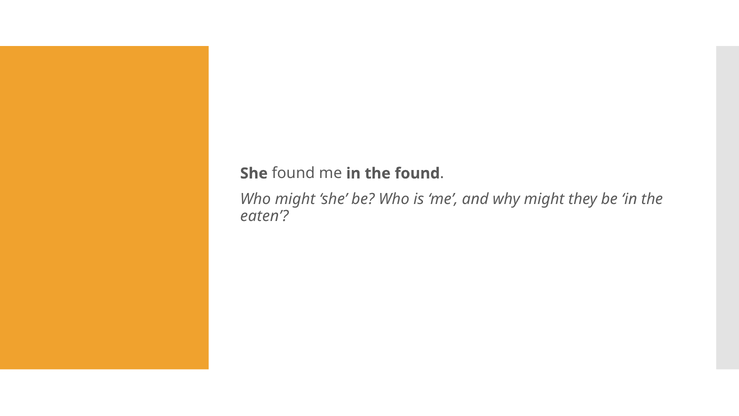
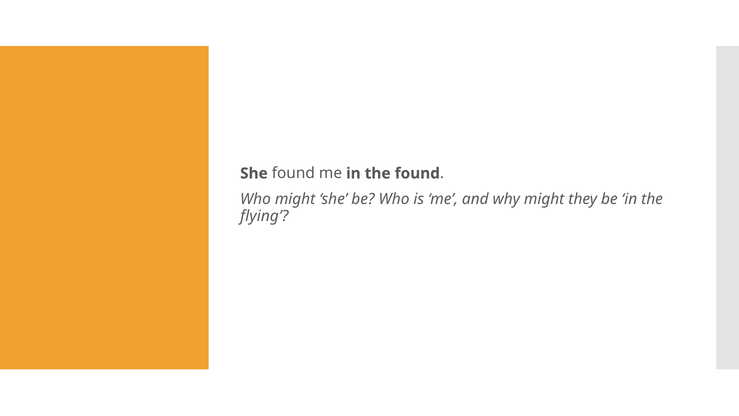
eaten: eaten -> flying
